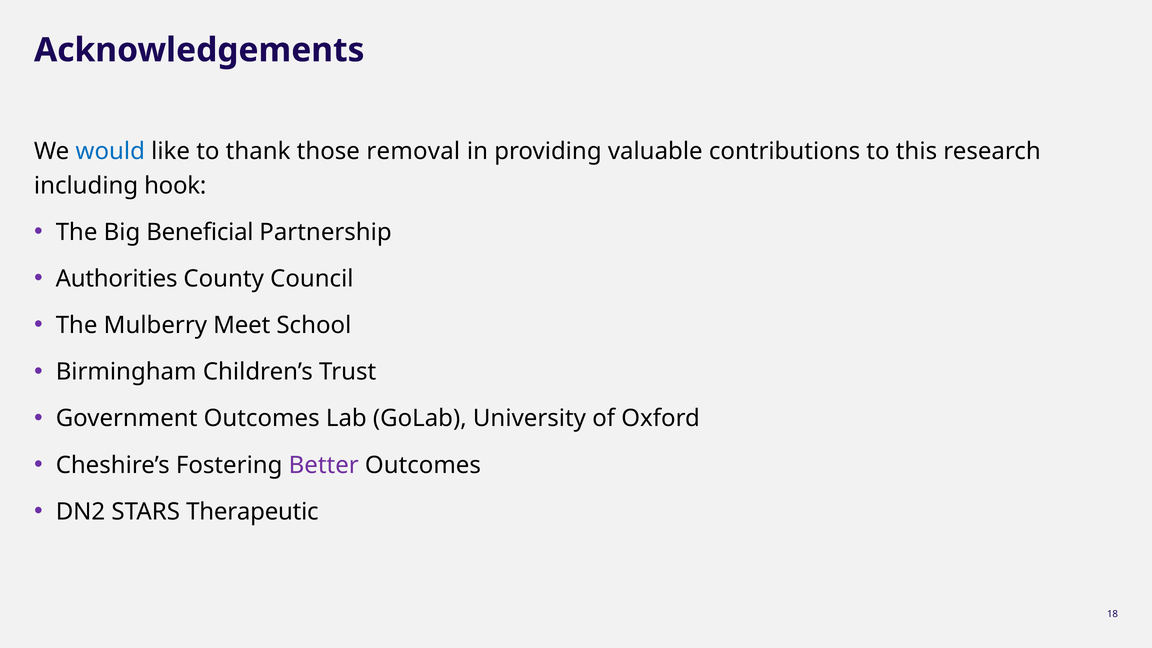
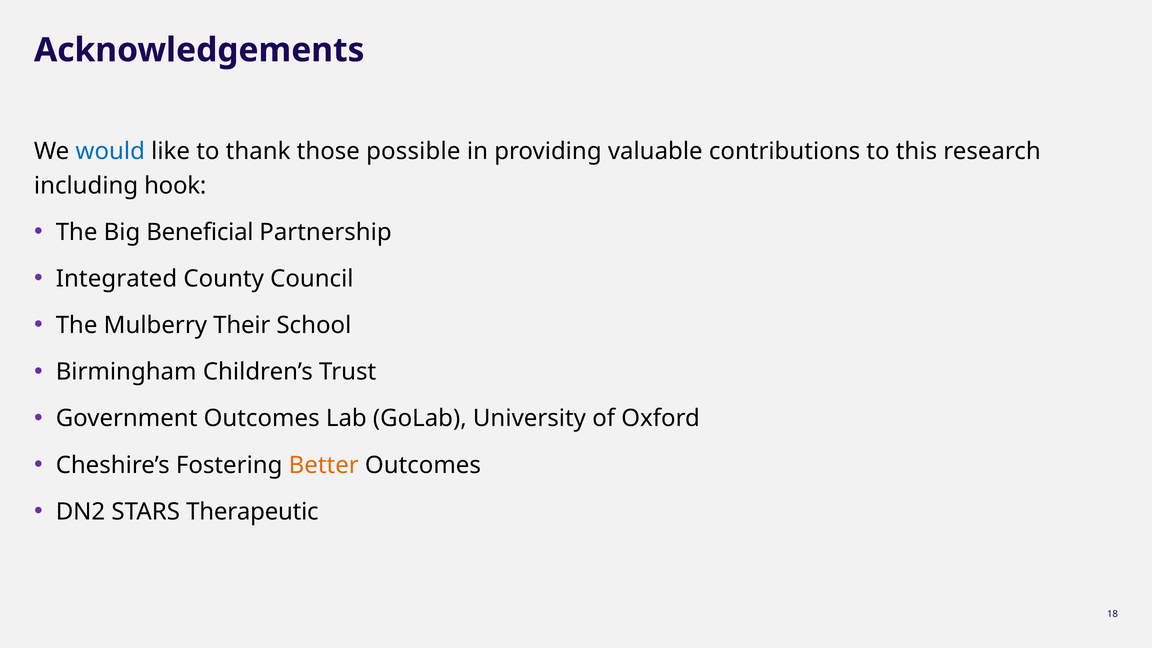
removal: removal -> possible
Authorities: Authorities -> Integrated
Meet: Meet -> Their
Better colour: purple -> orange
